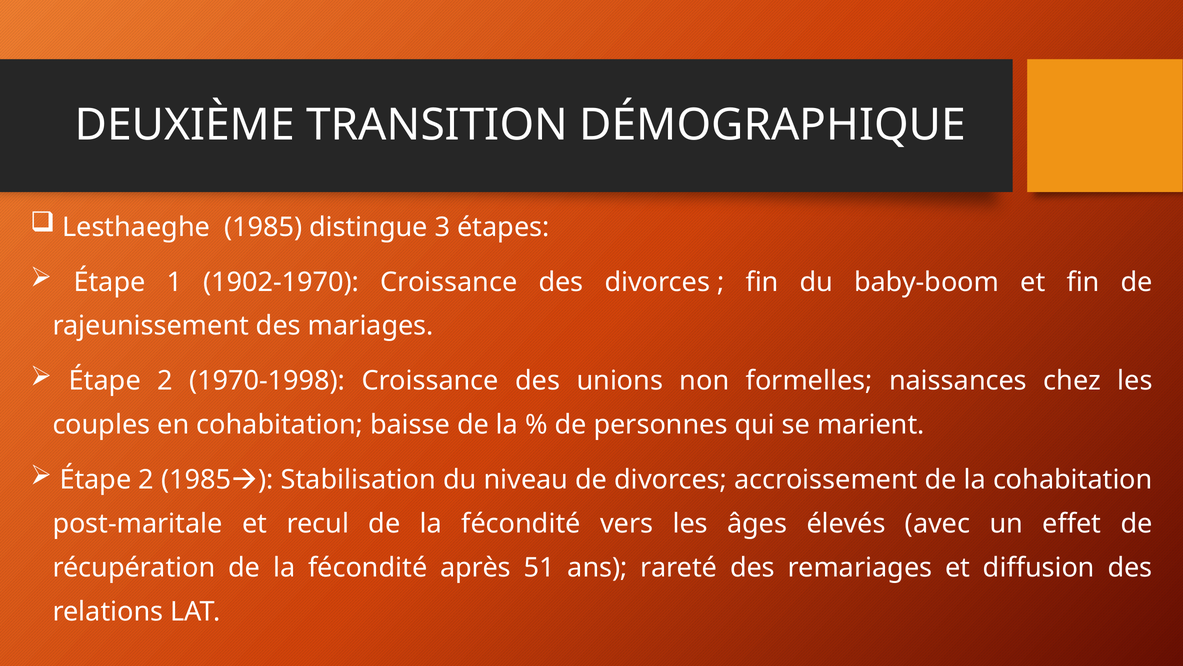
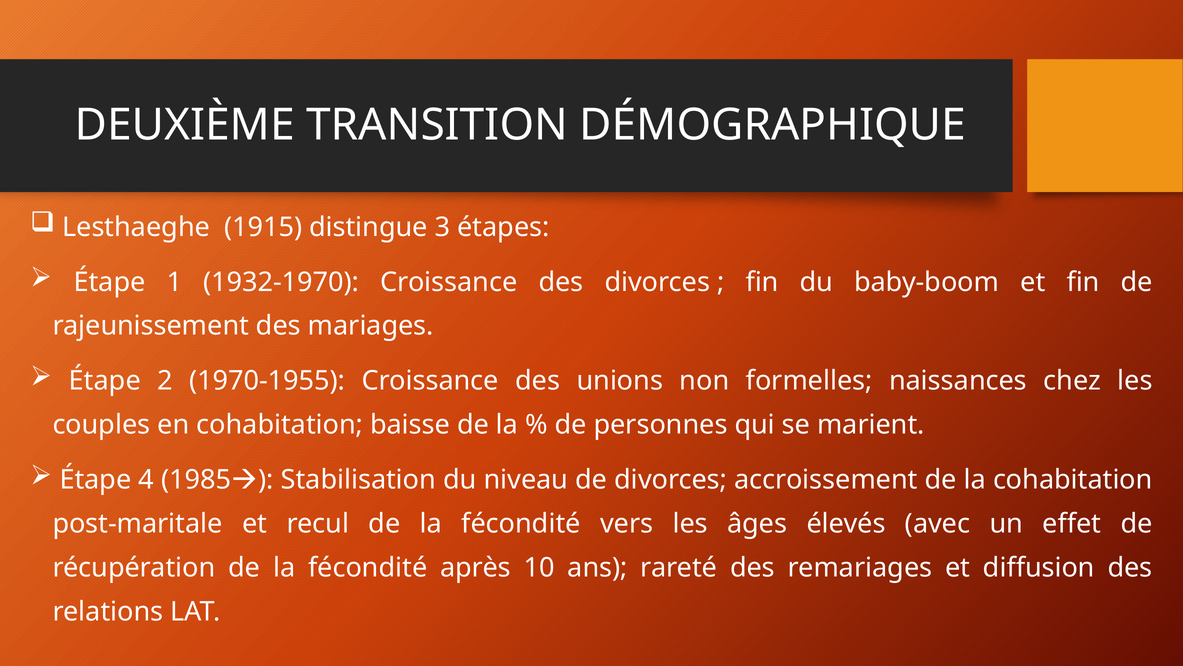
1985: 1985 -> 1915
1902-1970: 1902-1970 -> 1932-1970
1970-1998: 1970-1998 -> 1970-1955
2 at (146, 480): 2 -> 4
51: 51 -> 10
